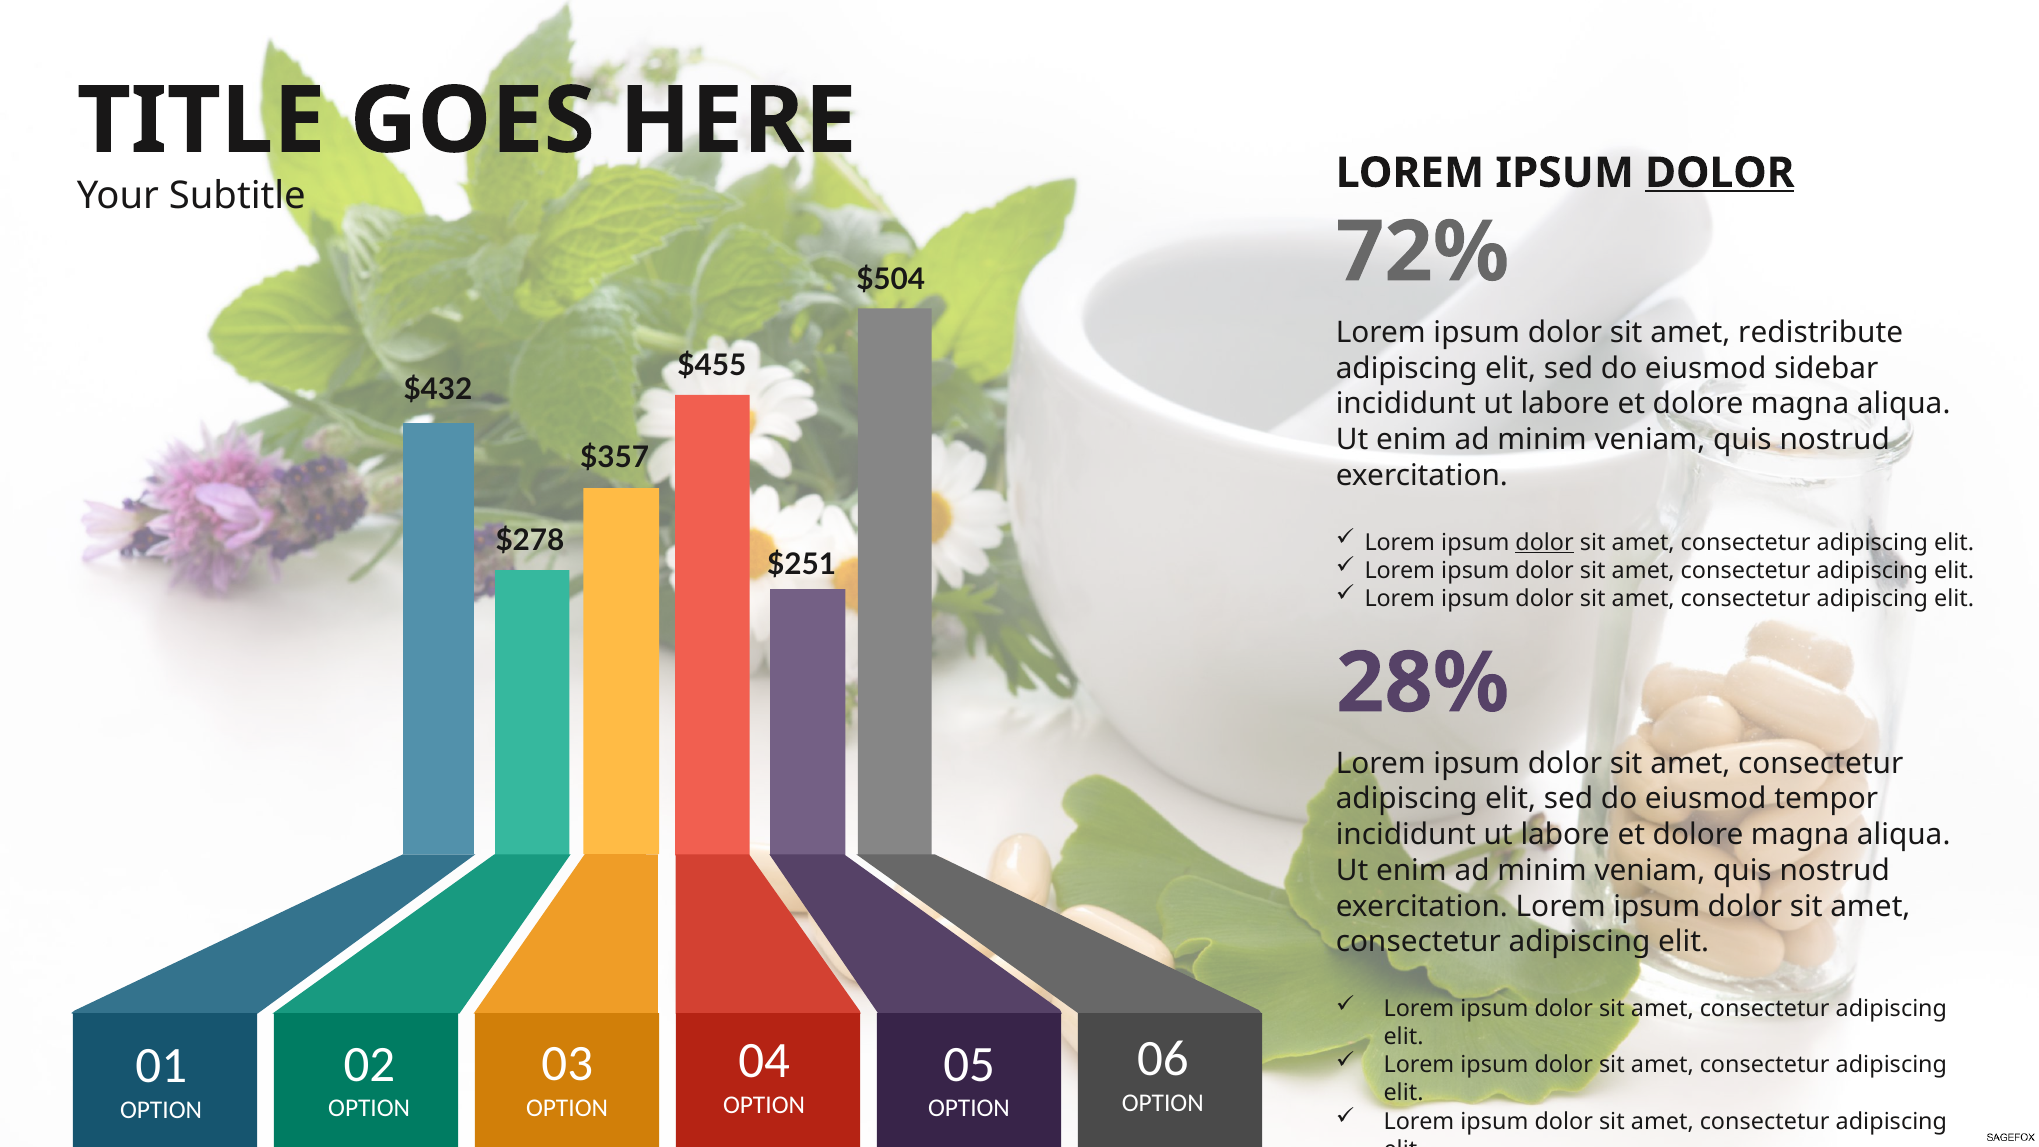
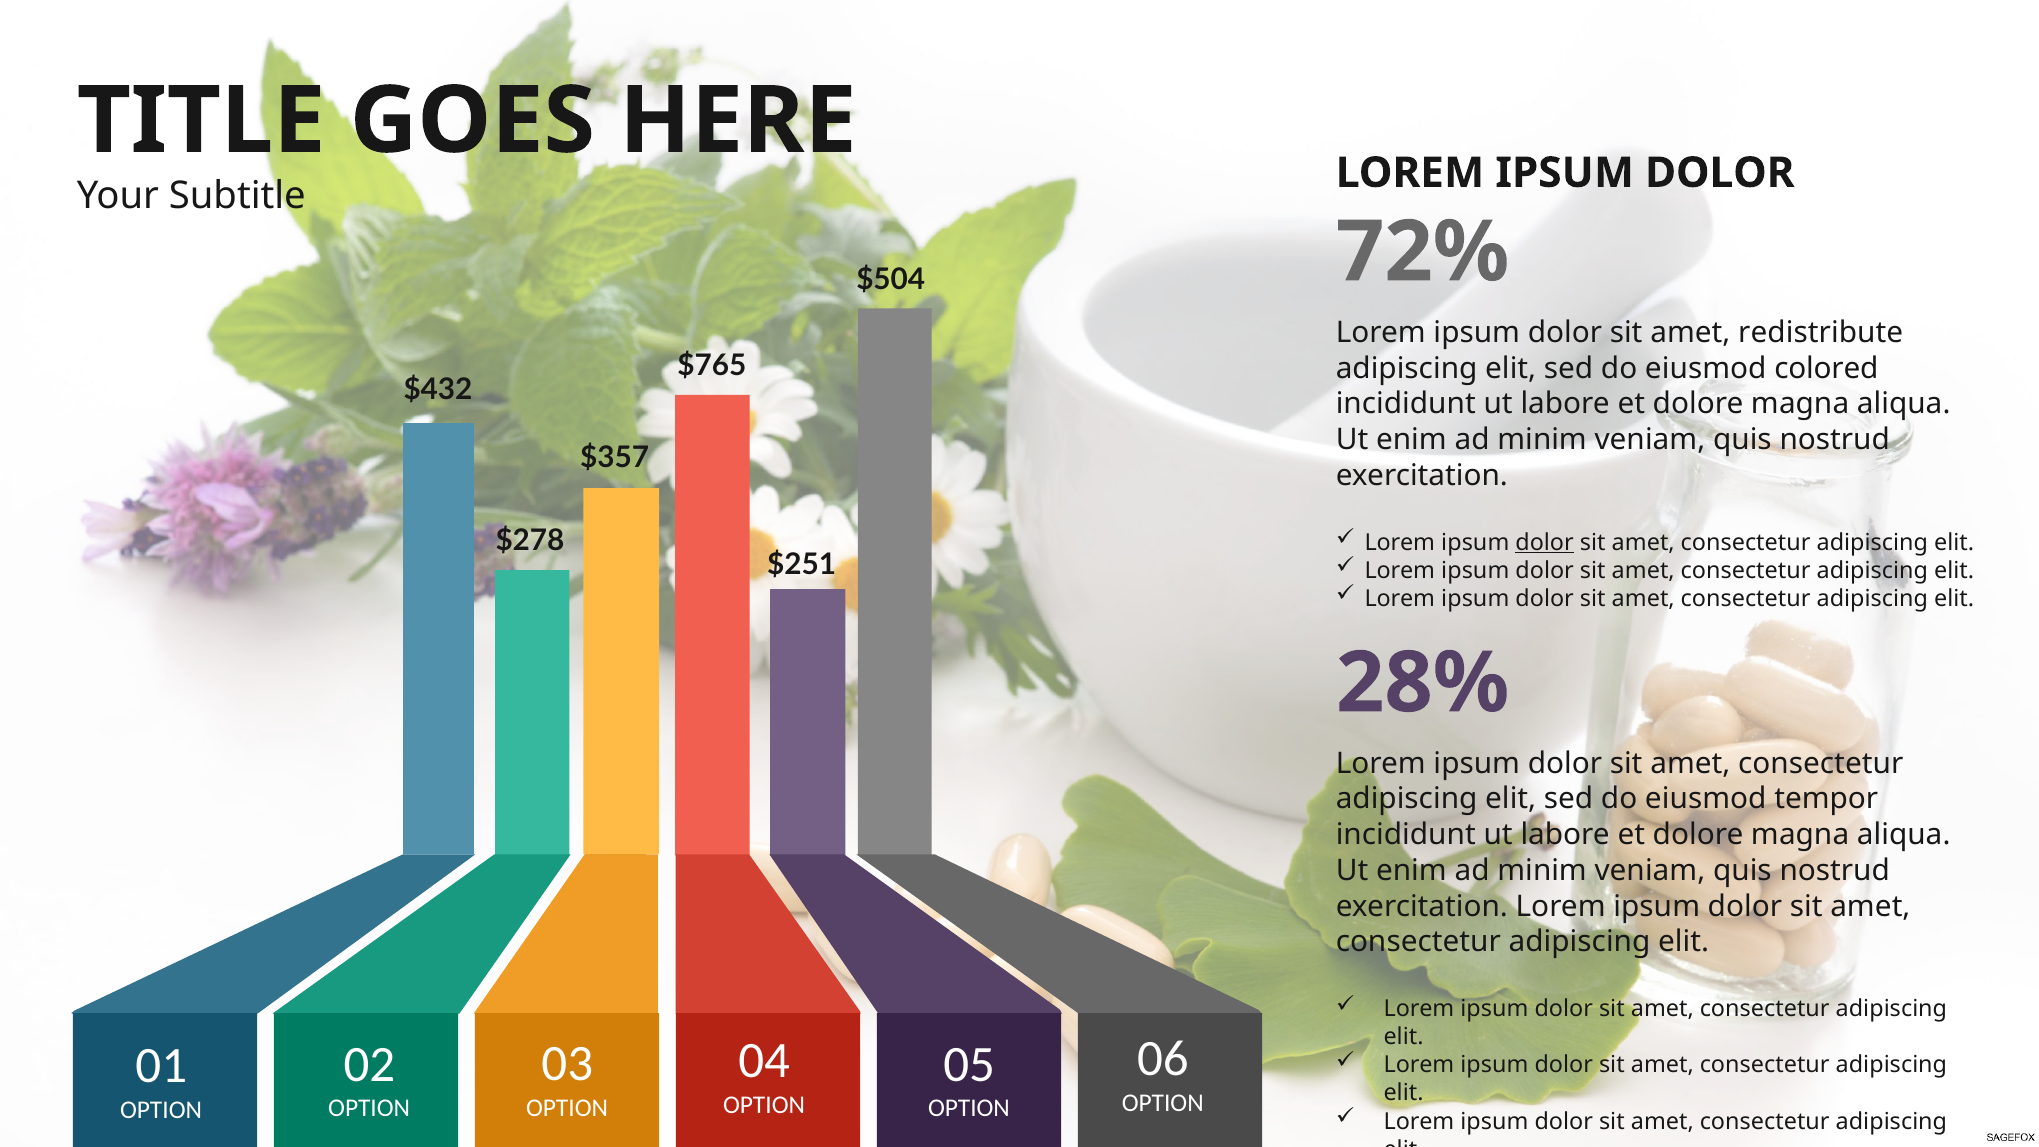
DOLOR at (1720, 173) underline: present -> none
$455: $455 -> $765
sidebar: sidebar -> colored
